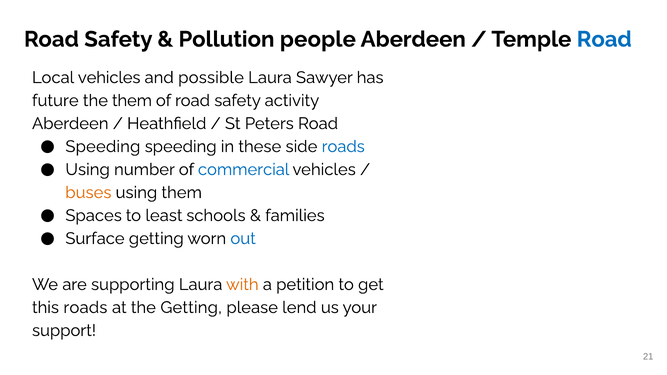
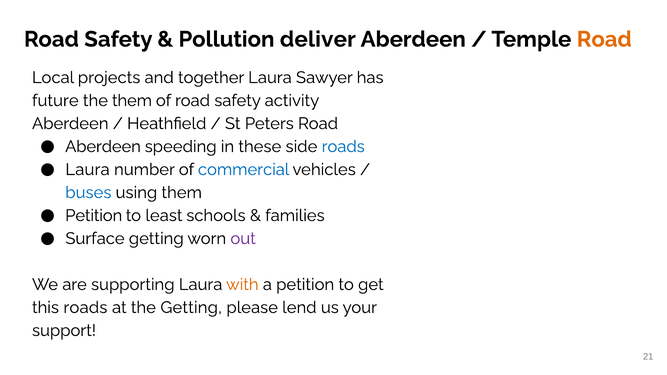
people: people -> deliver
Road at (604, 39) colour: blue -> orange
Local vehicles: vehicles -> projects
possible: possible -> together
Speeding at (103, 147): Speeding -> Aberdeen
Using at (88, 170): Using -> Laura
buses colour: orange -> blue
Spaces at (94, 216): Spaces -> Petition
out colour: blue -> purple
